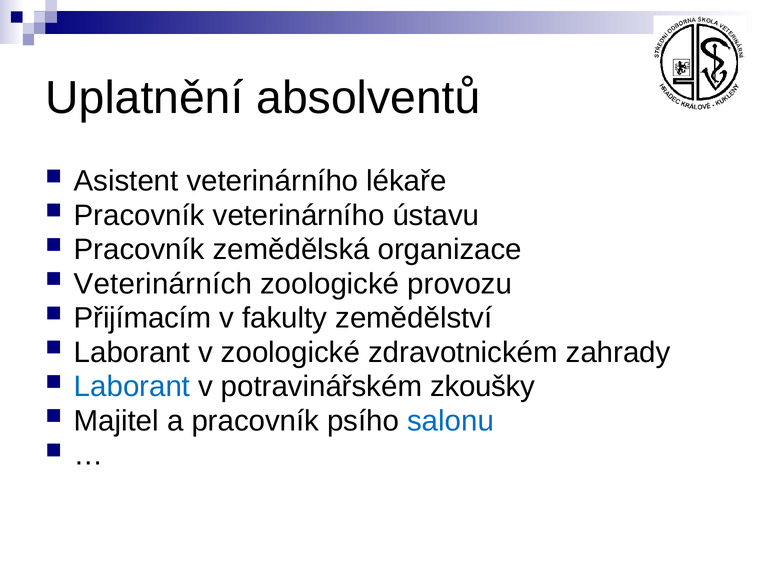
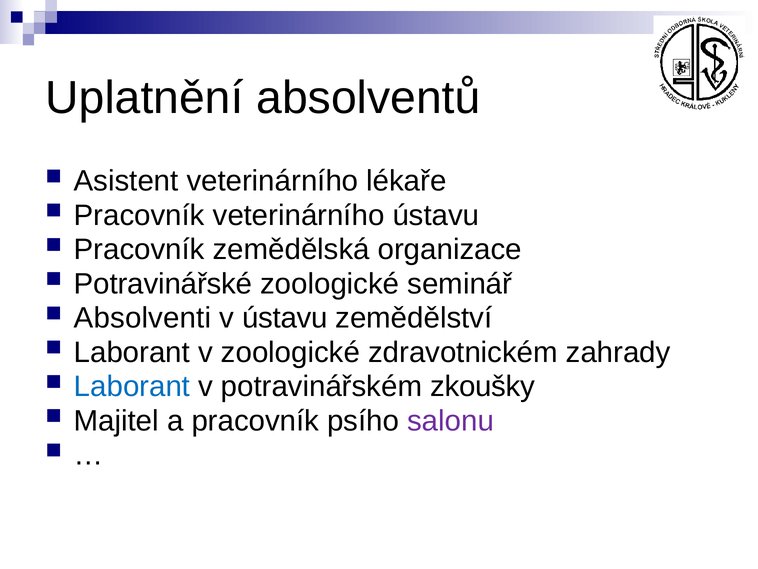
Veterinárních: Veterinárních -> Potravinářské
provozu: provozu -> seminář
Přijímacím: Přijímacím -> Absolventi
v fakulty: fakulty -> ústavu
salonu colour: blue -> purple
